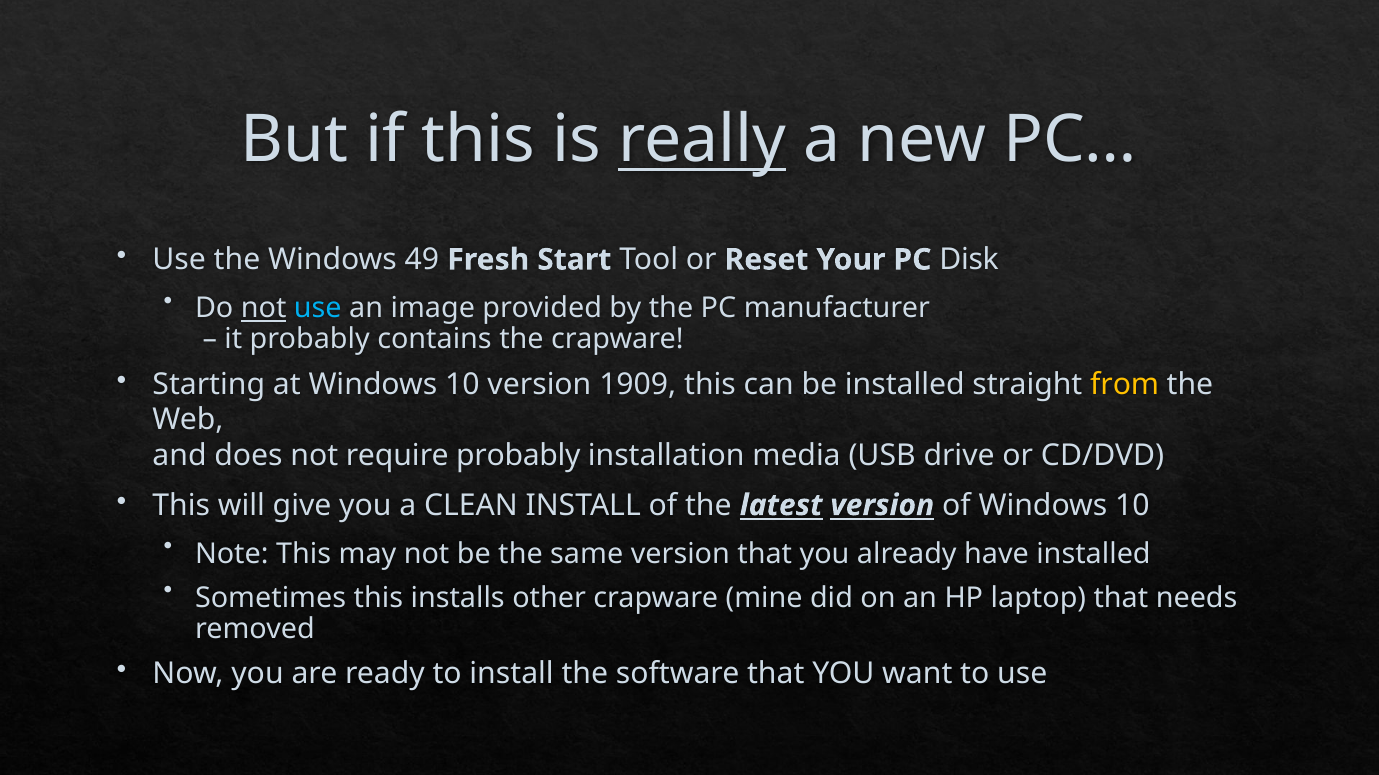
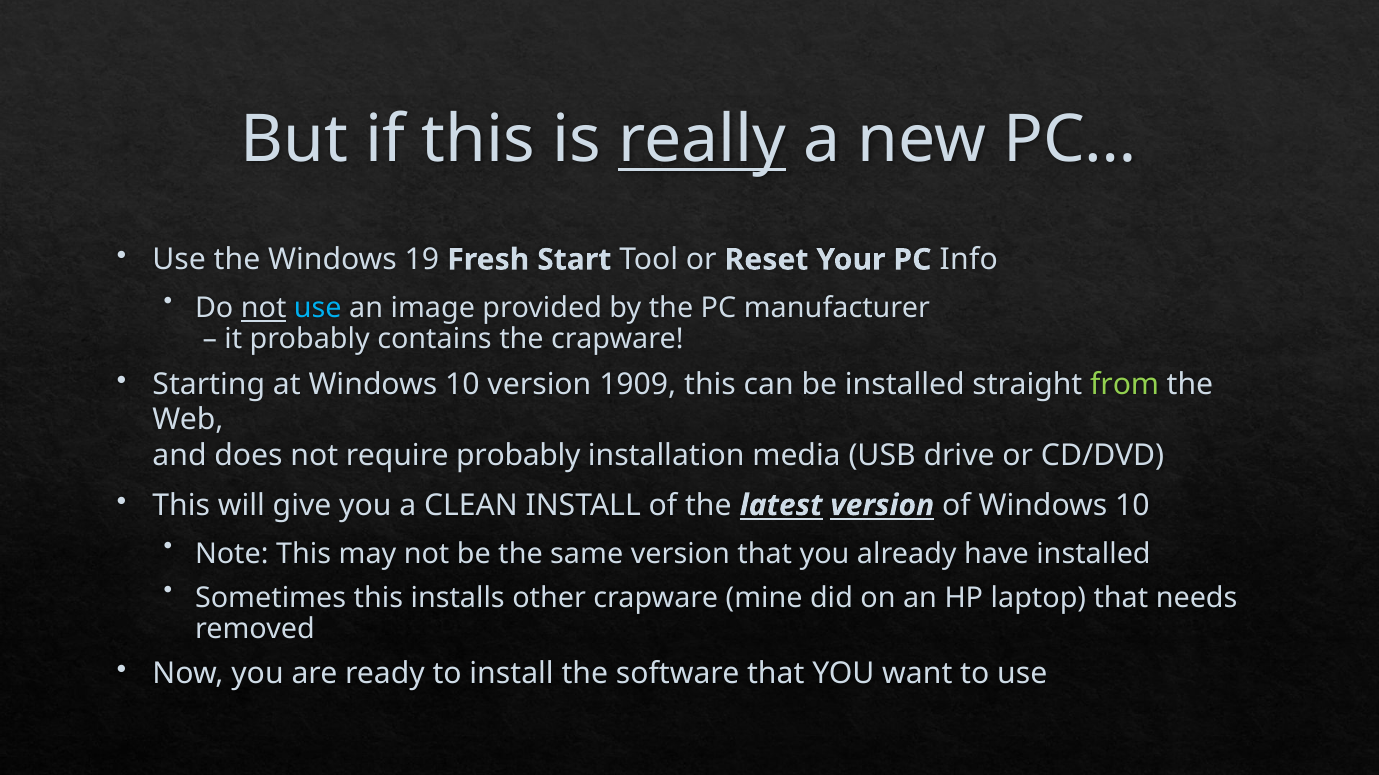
49: 49 -> 19
Disk: Disk -> Info
from colour: yellow -> light green
